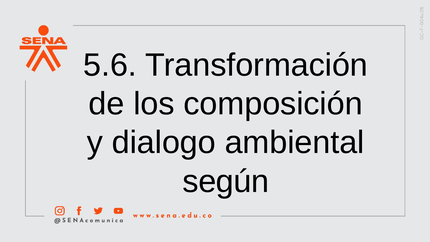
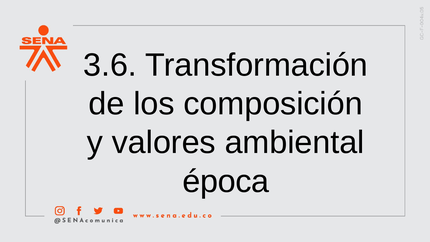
5.6: 5.6 -> 3.6
dialogo: dialogo -> valores
según: según -> época
